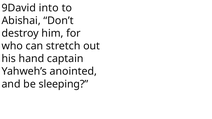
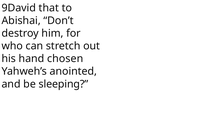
into: into -> that
captain: captain -> chosen
